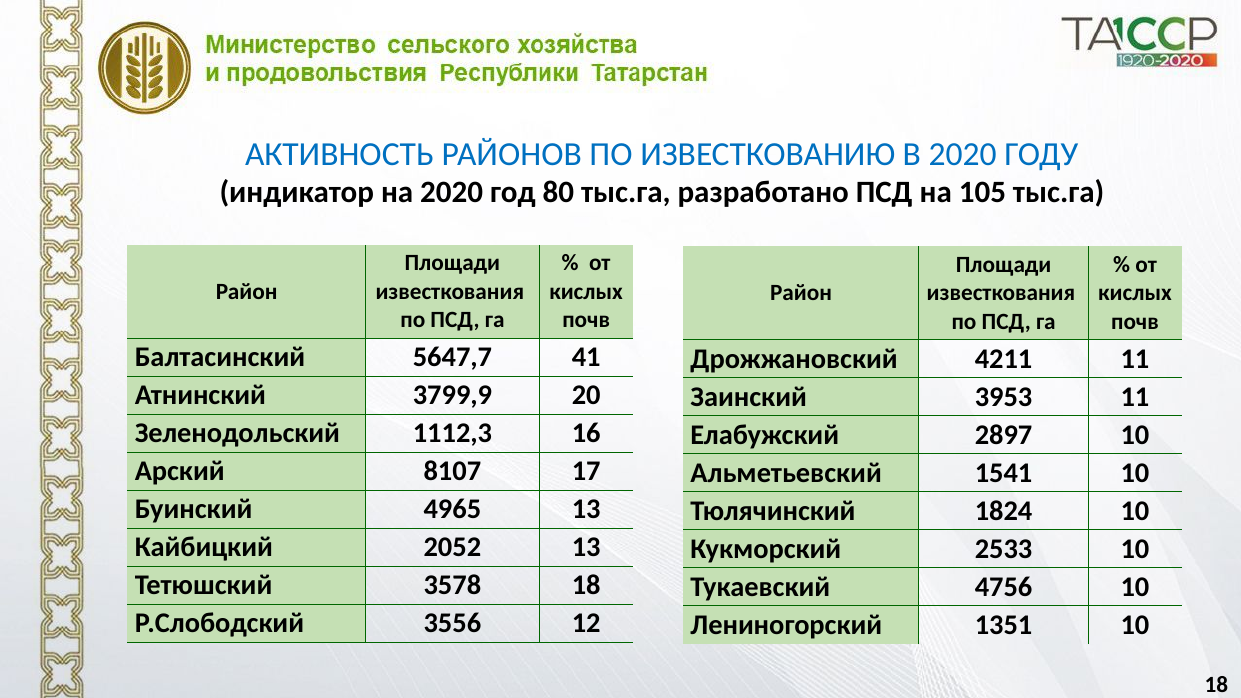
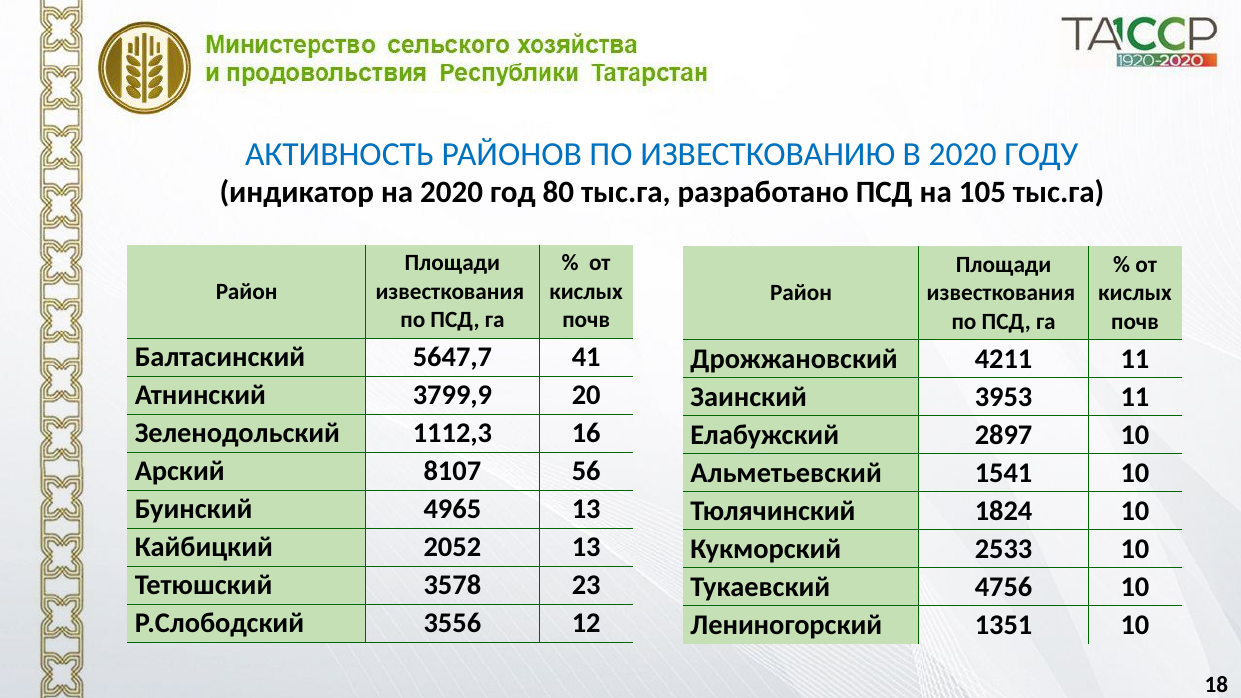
17: 17 -> 56
3578 18: 18 -> 23
